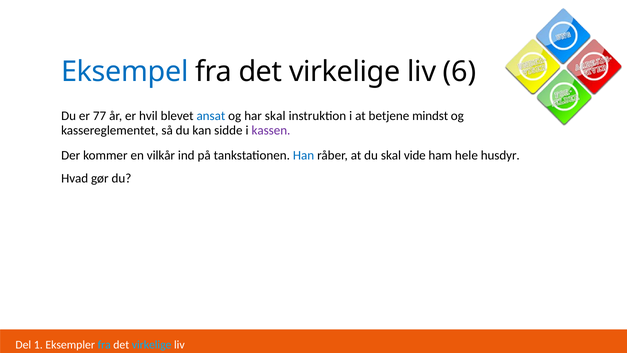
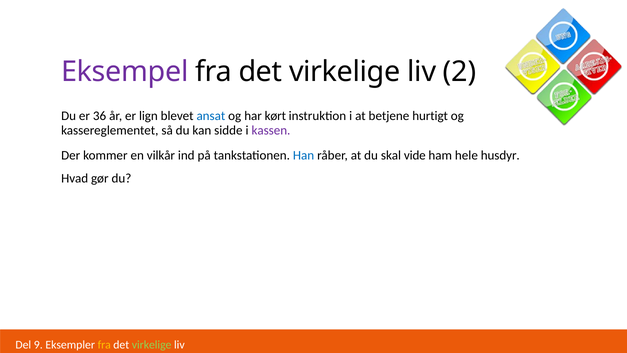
Eksempel colour: blue -> purple
6: 6 -> 2
77: 77 -> 36
hvil: hvil -> lign
har skal: skal -> kørt
mindst: mindst -> hurtigt
1: 1 -> 9
fra at (104, 344) colour: light blue -> yellow
virkelige at (152, 344) colour: light blue -> light green
